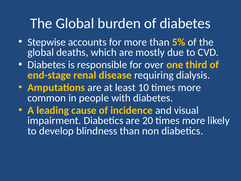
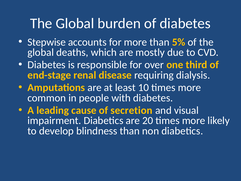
incidence: incidence -> secretion
